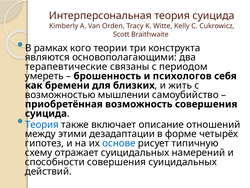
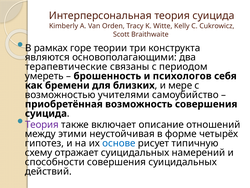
кого: кого -> горе
жить: жить -> мере
мышлении: мышлении -> учителями
Теория at (42, 124) colour: blue -> purple
дезадаптации: дезадаптации -> неустойчивая
